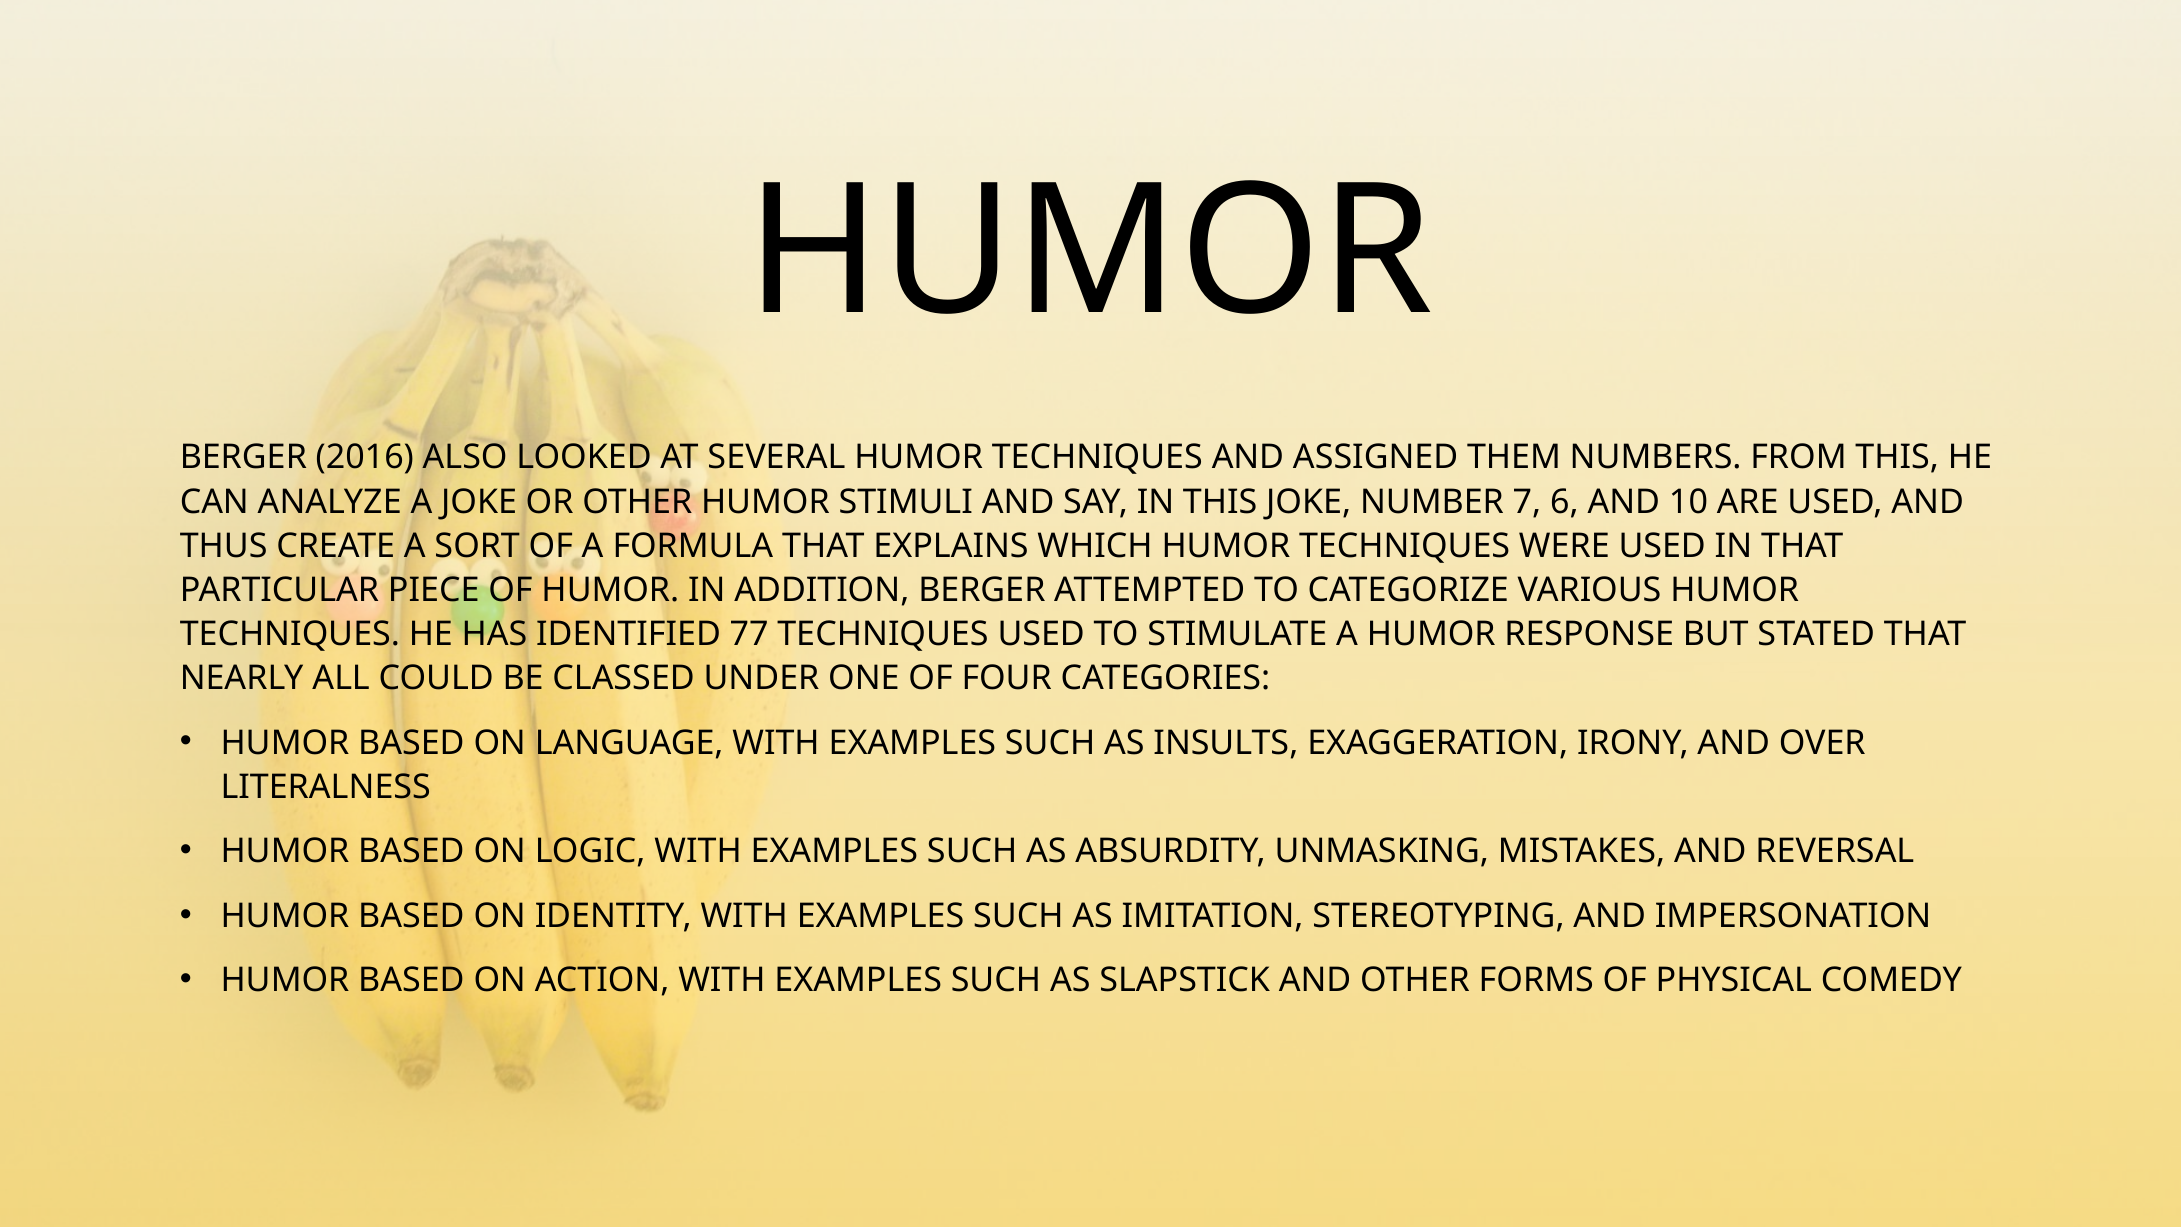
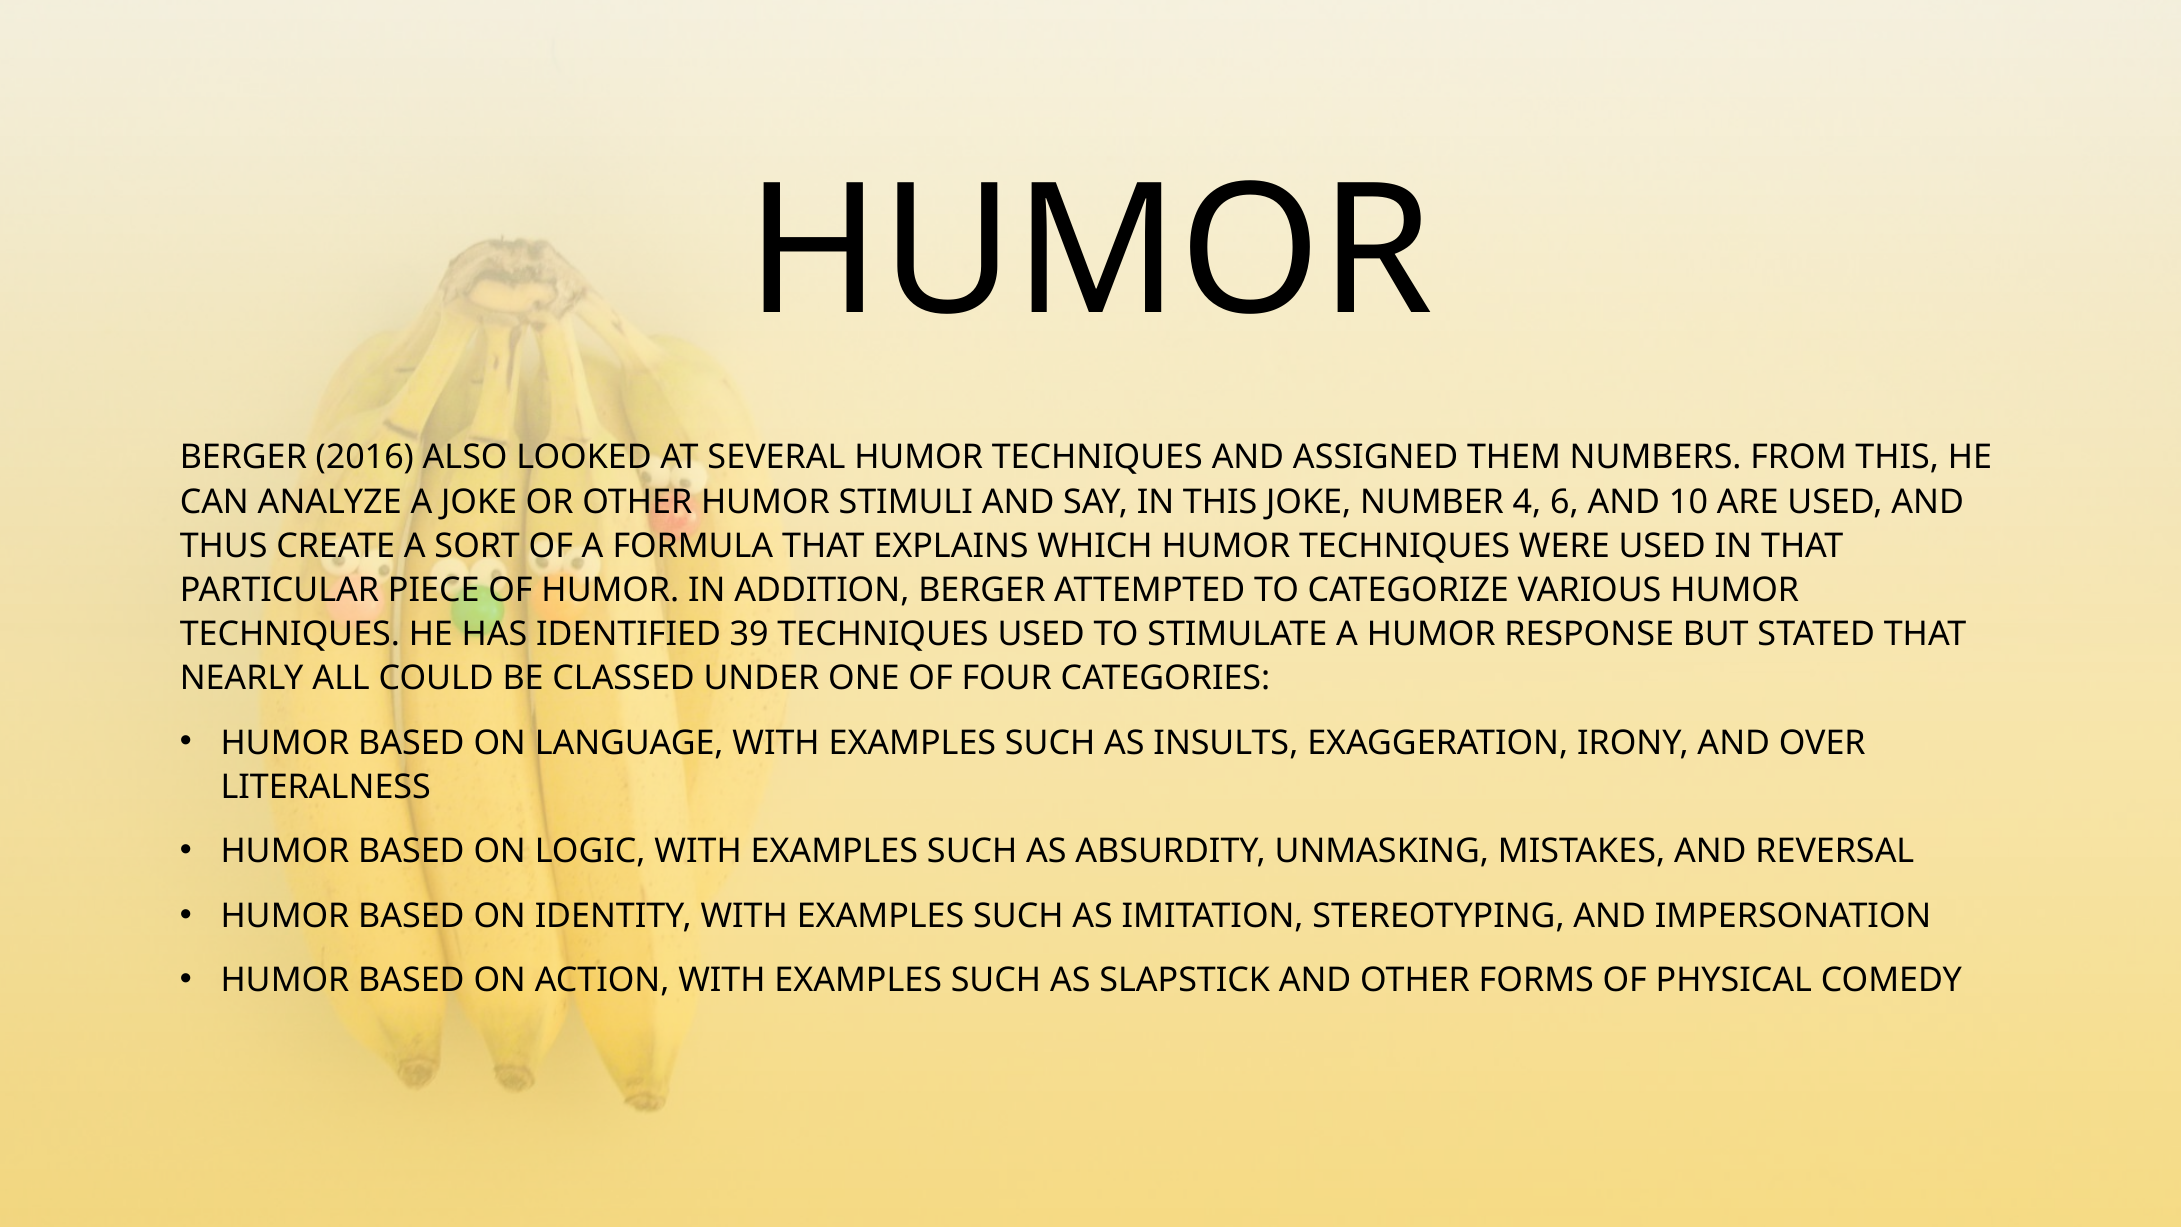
7: 7 -> 4
77: 77 -> 39
